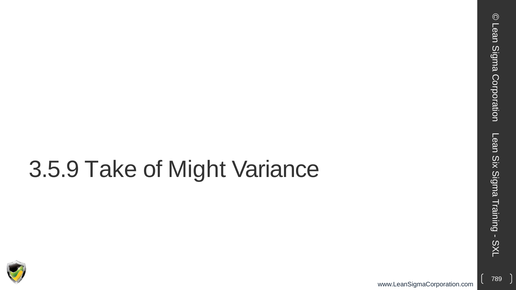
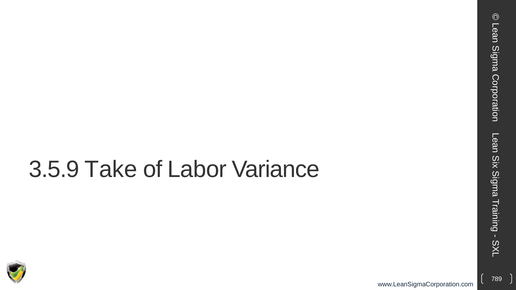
Might: Might -> Labor
